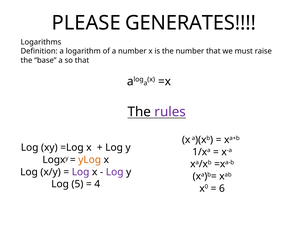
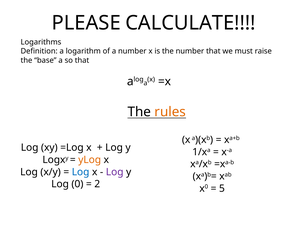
GENERATES: GENERATES -> CALCULATE
rules colour: purple -> orange
Log at (81, 171) colour: purple -> blue
5: 5 -> 0
4: 4 -> 2
6: 6 -> 5
